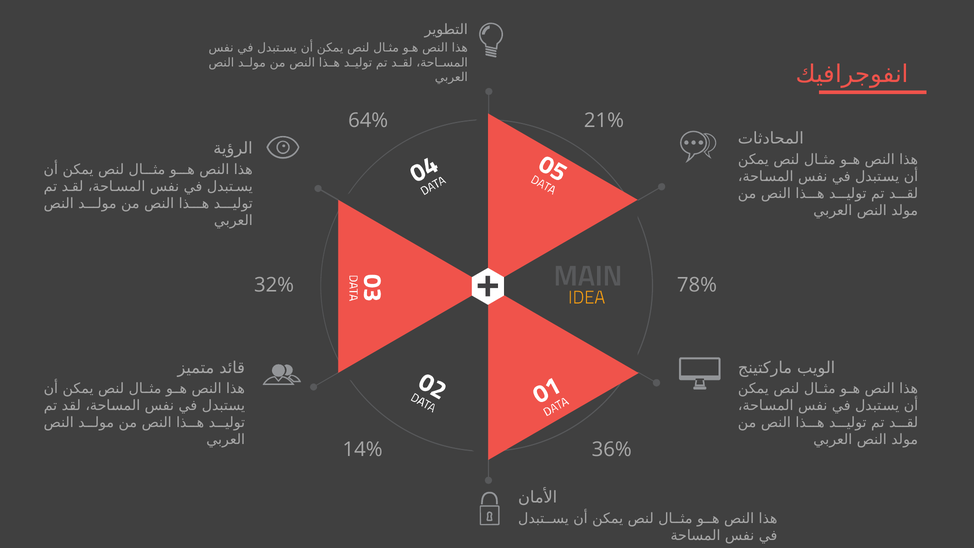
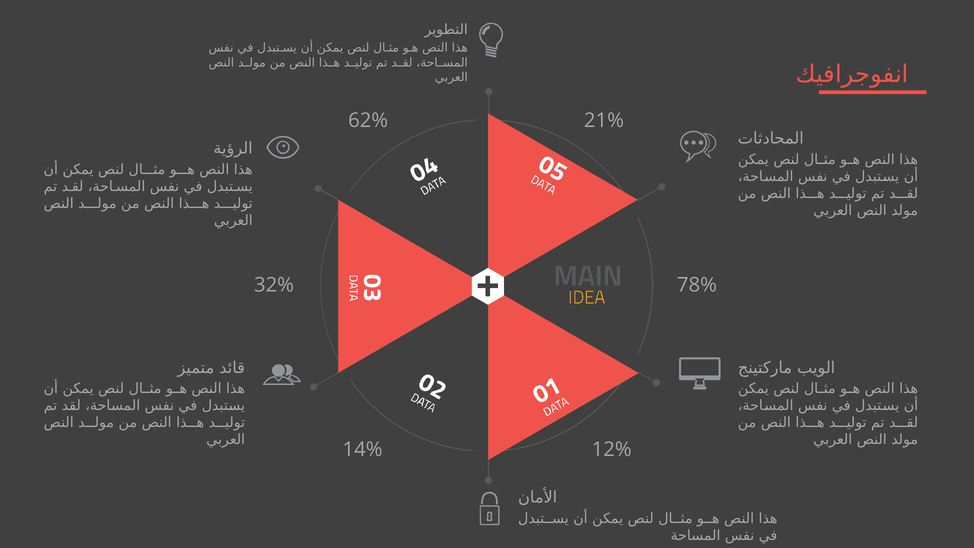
64%: 64% -> 62%
36%: 36% -> 12%
